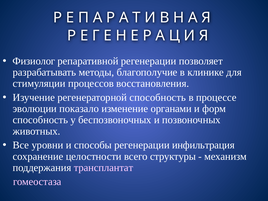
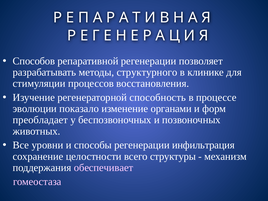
Физиолог: Физиолог -> Способов
благополучие: благополучие -> структурного
способность at (40, 120): способность -> преобладает
трансплантат: трансплантат -> обеспечивает
